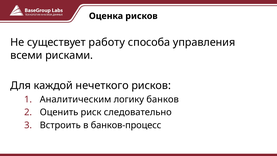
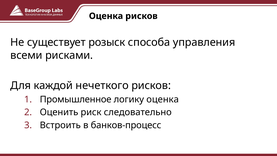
работу: работу -> розыск
Аналитическим: Аналитическим -> Промышленное
логику банков: банков -> оценка
